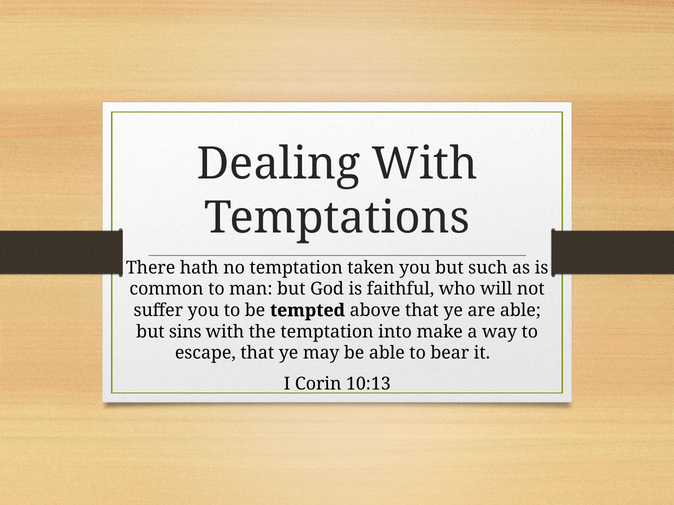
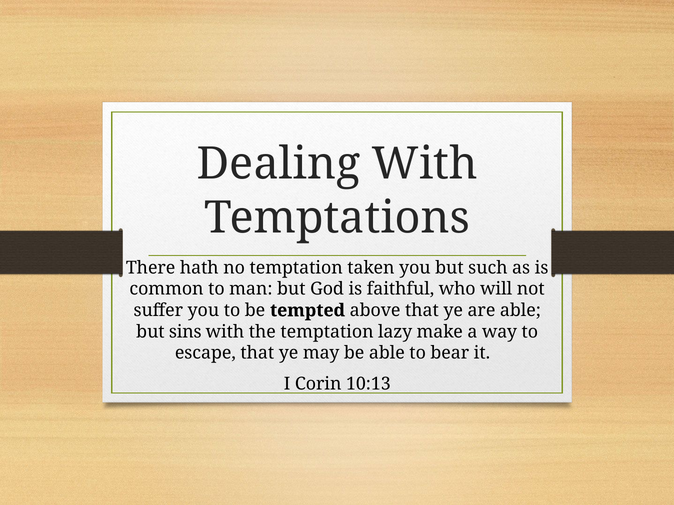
into: into -> lazy
